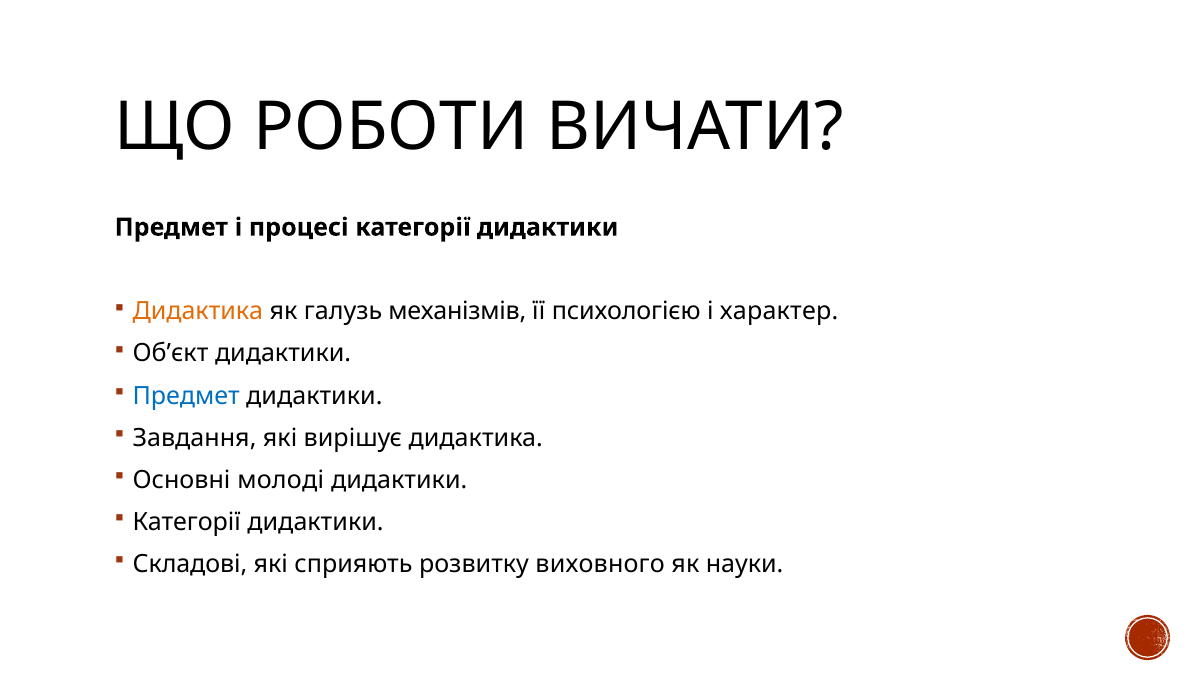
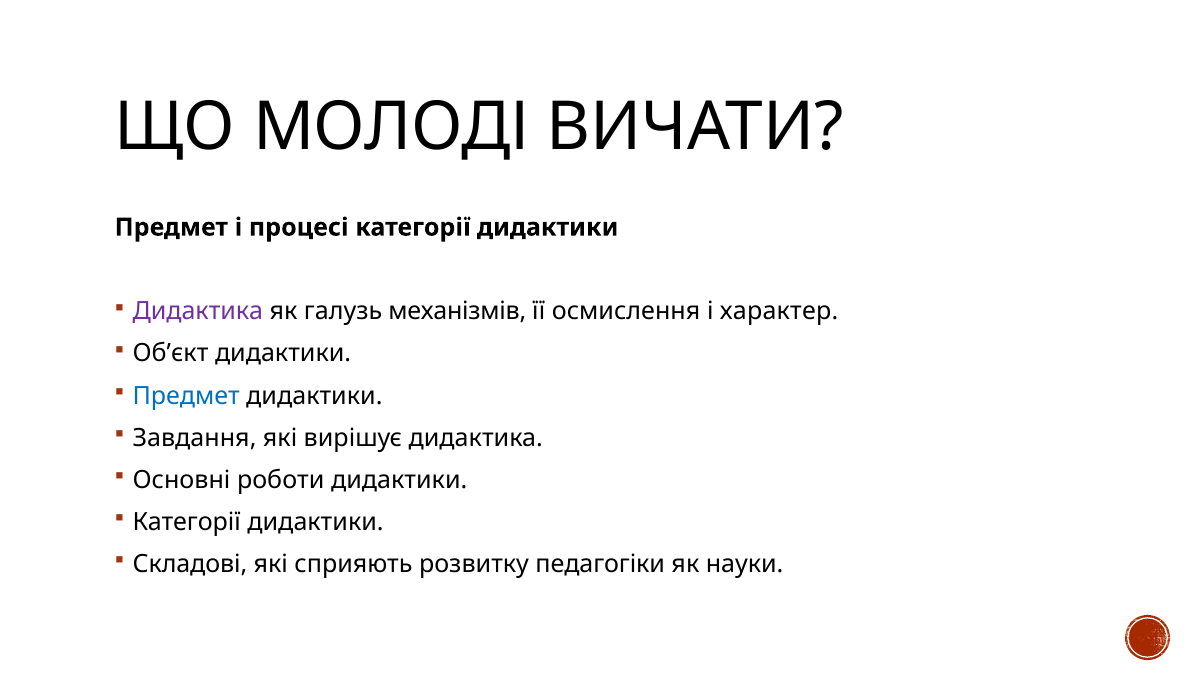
РОБОТИ: РОБОТИ -> МОЛОДІ
Дидактика at (198, 311) colour: orange -> purple
психологією: психологією -> осмислення
молоді: молоді -> роботи
виховного: виховного -> педагогіки
